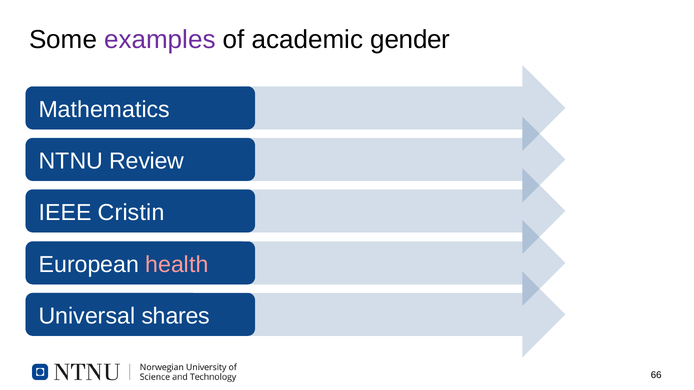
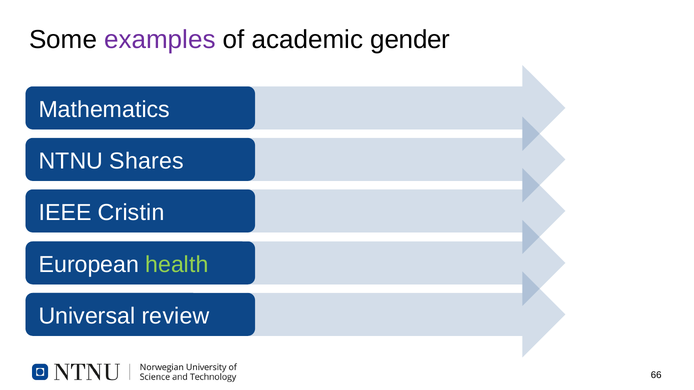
Review: Review -> Shares
health colour: pink -> light green
shares: shares -> review
